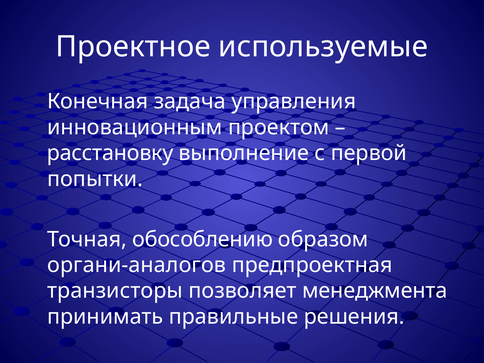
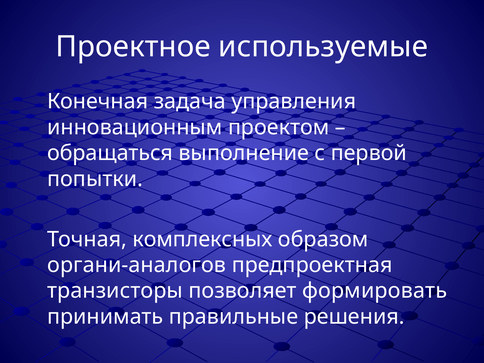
расстановку: расстановку -> обращаться
обособлению: обособлению -> комплексных
менеджмента: менеджмента -> формировать
